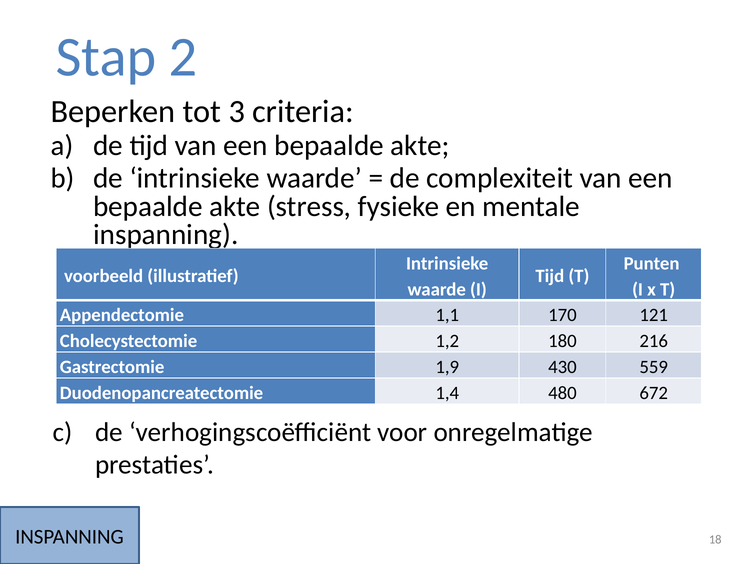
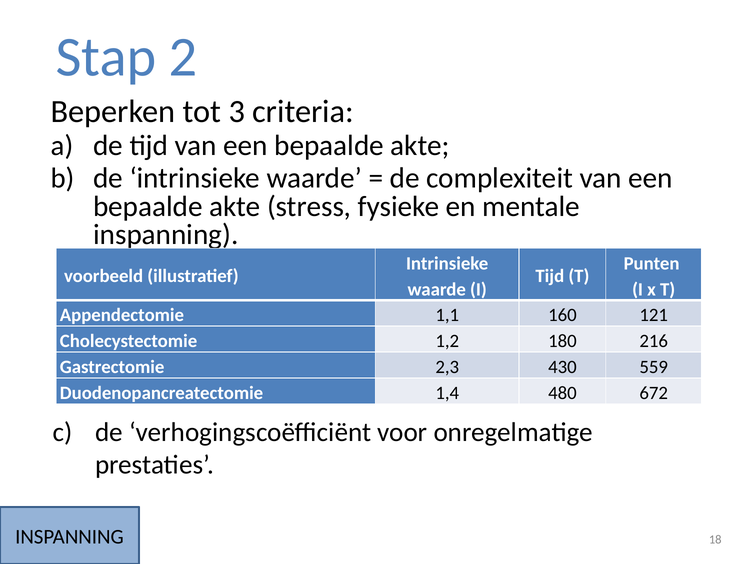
170: 170 -> 160
1,9: 1,9 -> 2,3
